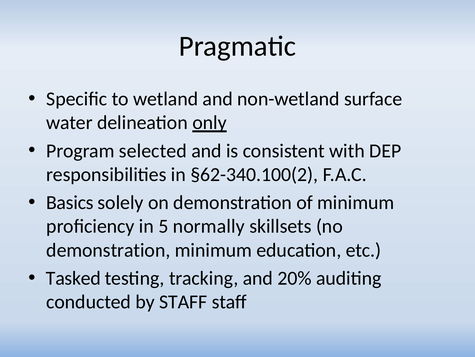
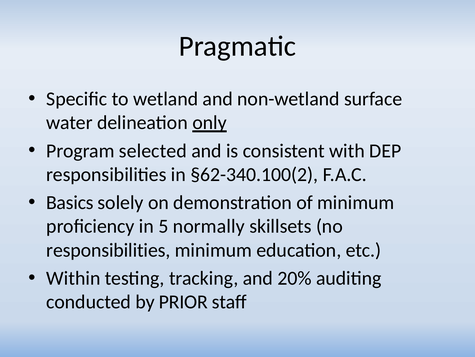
demonstration at (108, 250): demonstration -> responsibilities
Tasked: Tasked -> Within
by STAFF: STAFF -> PRIOR
